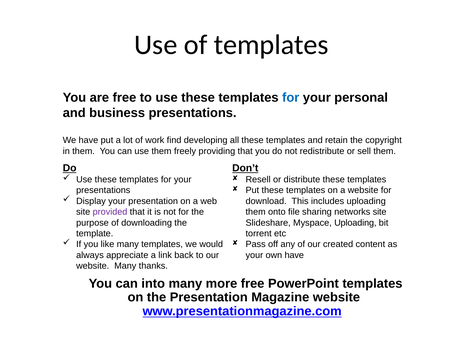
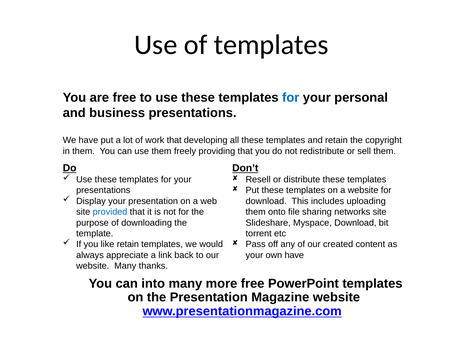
work find: find -> that
provided colour: purple -> blue
Myspace Uploading: Uploading -> Download
like many: many -> retain
